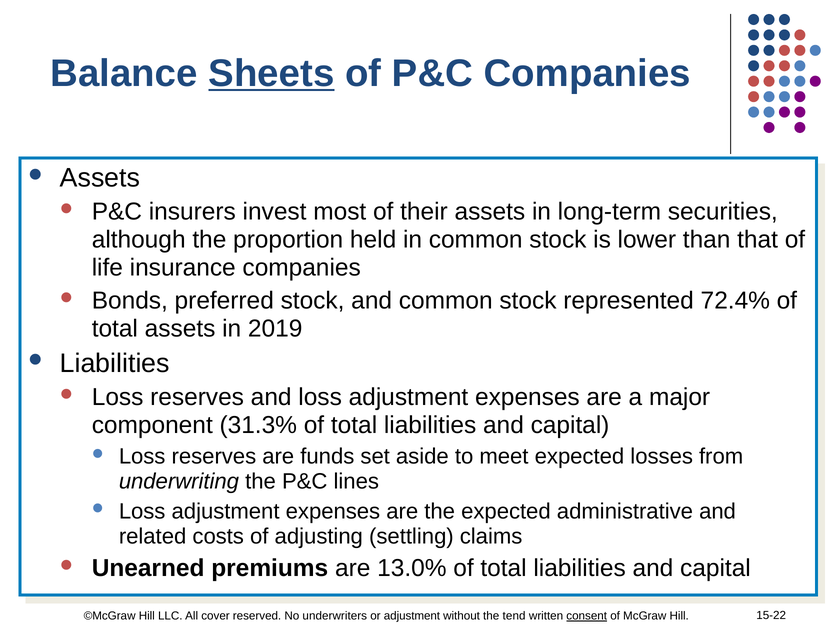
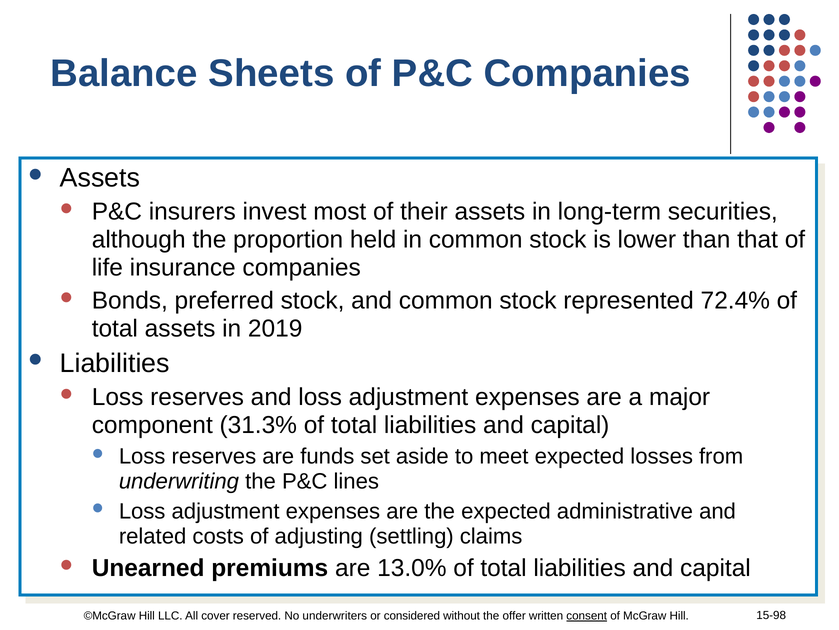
Sheets underline: present -> none
or adjustment: adjustment -> considered
tend: tend -> offer
15-22: 15-22 -> 15-98
